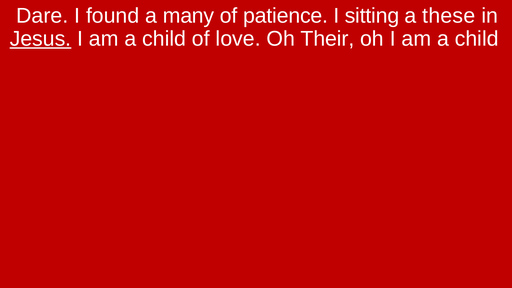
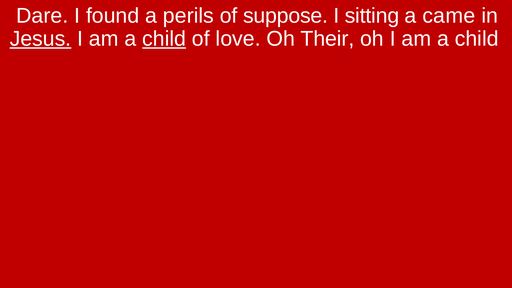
many: many -> perils
patience: patience -> suppose
these: these -> came
child at (164, 39) underline: none -> present
